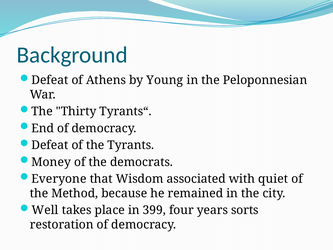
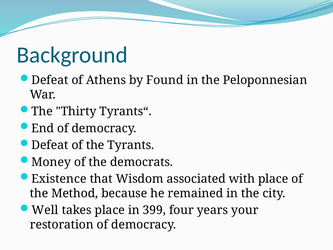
Young: Young -> Found
Everyone: Everyone -> Existence
with quiet: quiet -> place
sorts: sorts -> your
